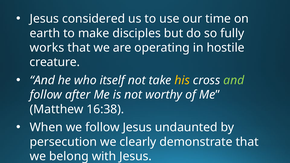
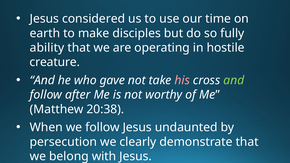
works: works -> ability
itself: itself -> gave
his colour: yellow -> pink
16:38: 16:38 -> 20:38
